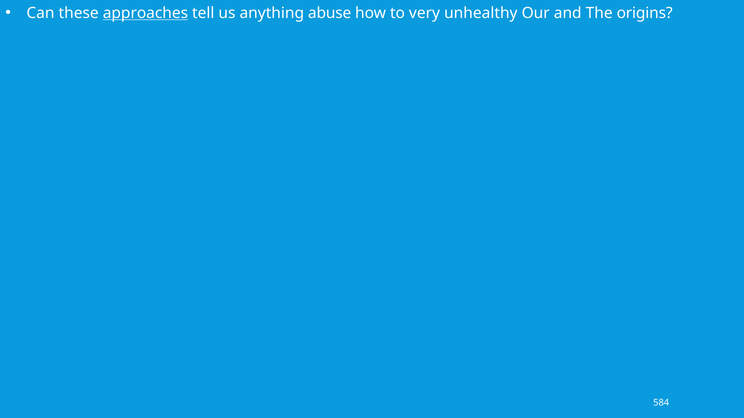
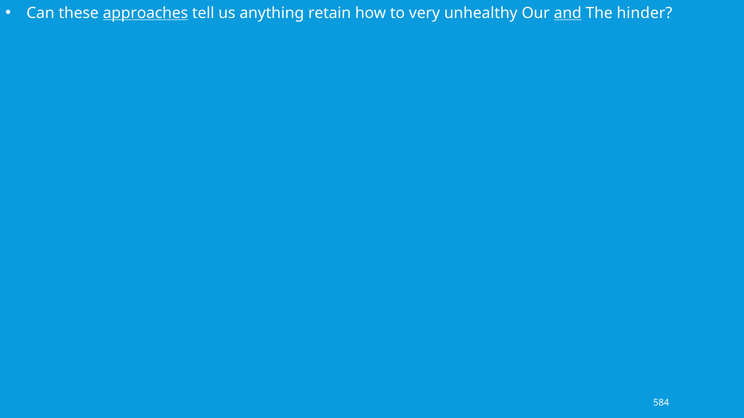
abuse: abuse -> retain
and underline: none -> present
origins: origins -> hinder
